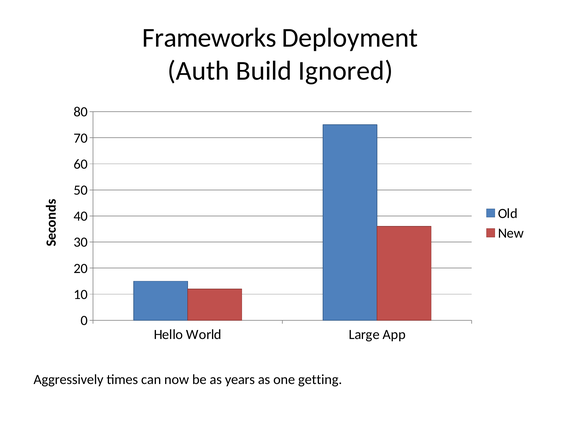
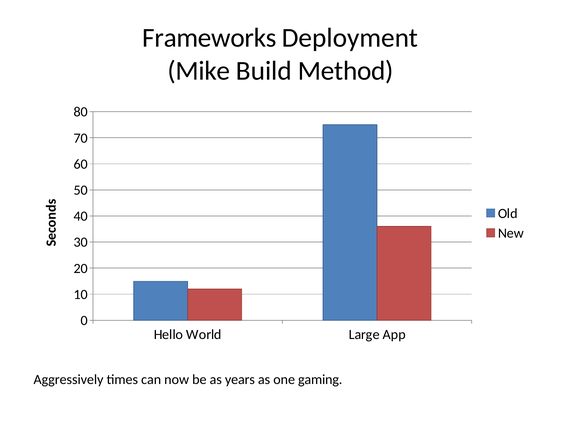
Auth: Auth -> Mike
Ignored: Ignored -> Method
getting: getting -> gaming
